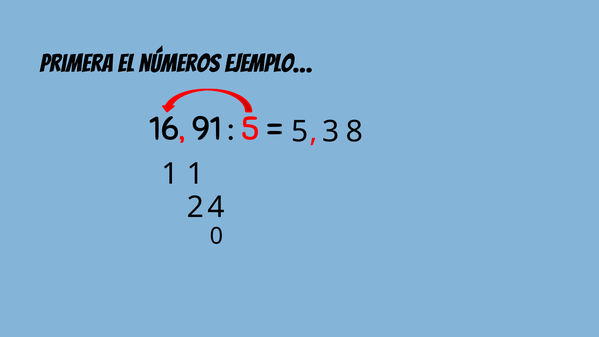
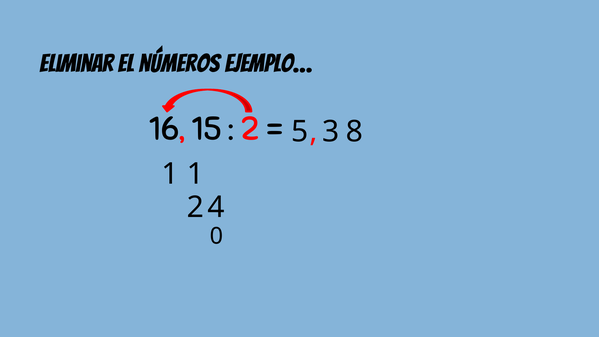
Primera: Primera -> Eliminar
91: 91 -> 15
5 at (250, 129): 5 -> 2
